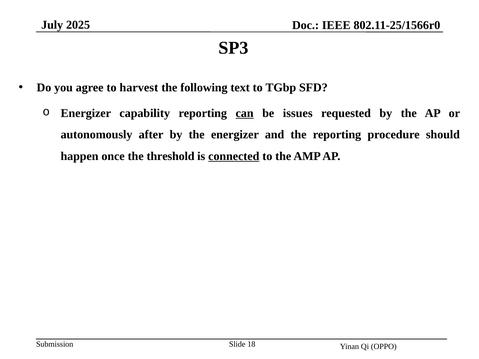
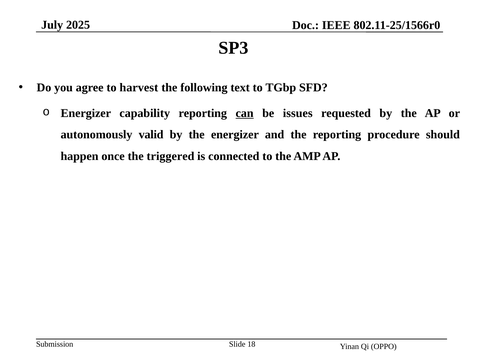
after: after -> valid
threshold: threshold -> triggered
connected underline: present -> none
